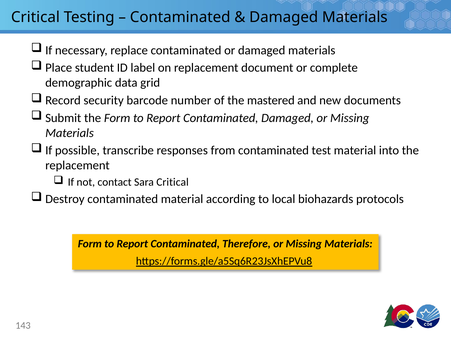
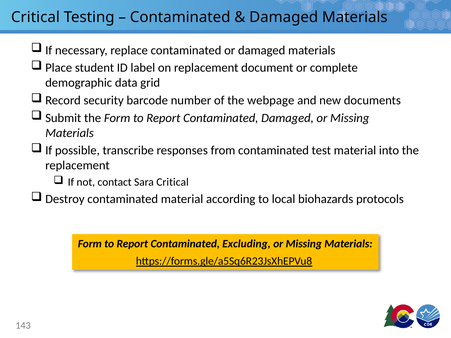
mastered: mastered -> webpage
Therefore: Therefore -> Excluding
